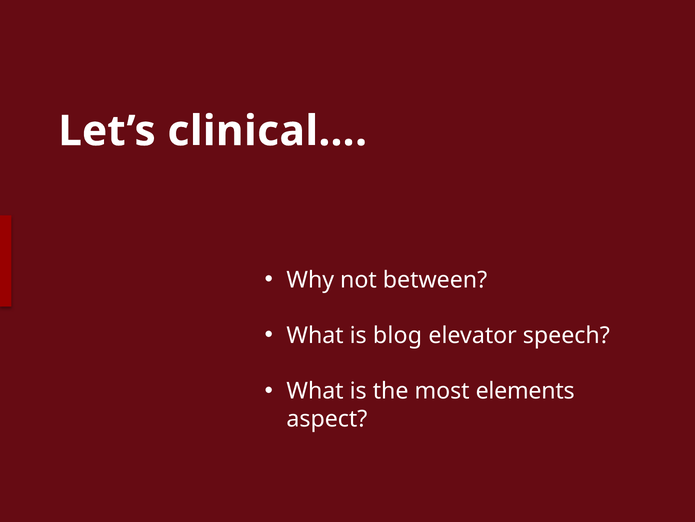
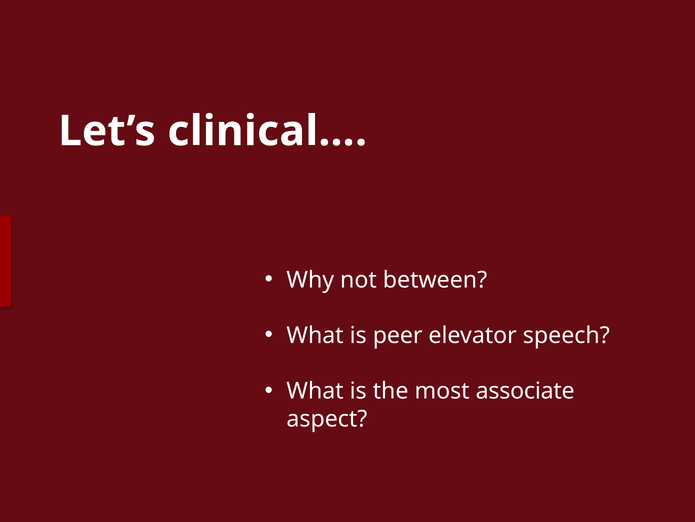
blog: blog -> peer
elements: elements -> associate
